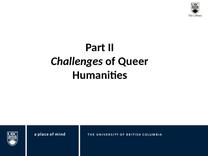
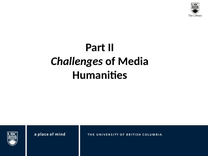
Queer: Queer -> Media
